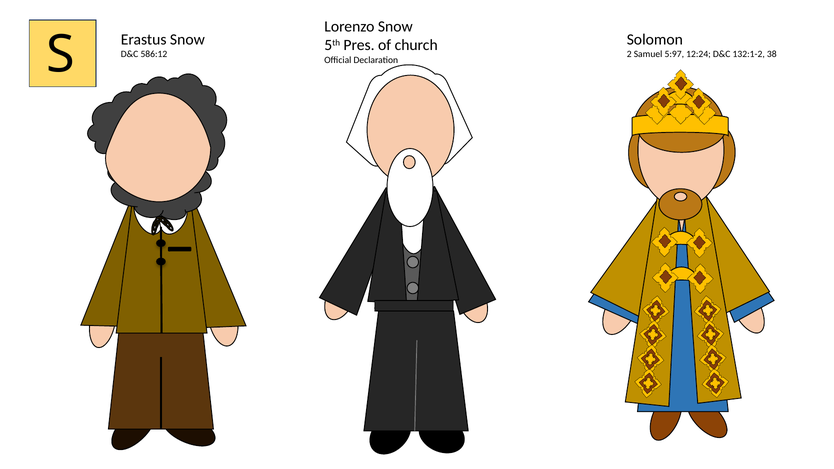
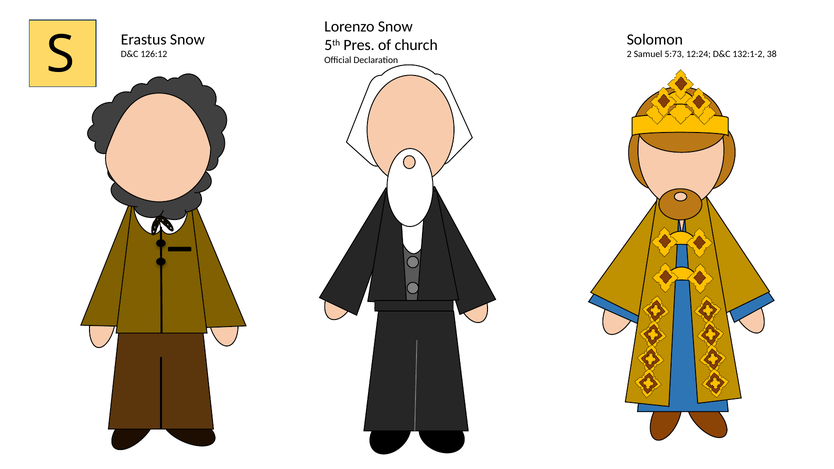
586:12: 586:12 -> 126:12
5:97: 5:97 -> 5:73
